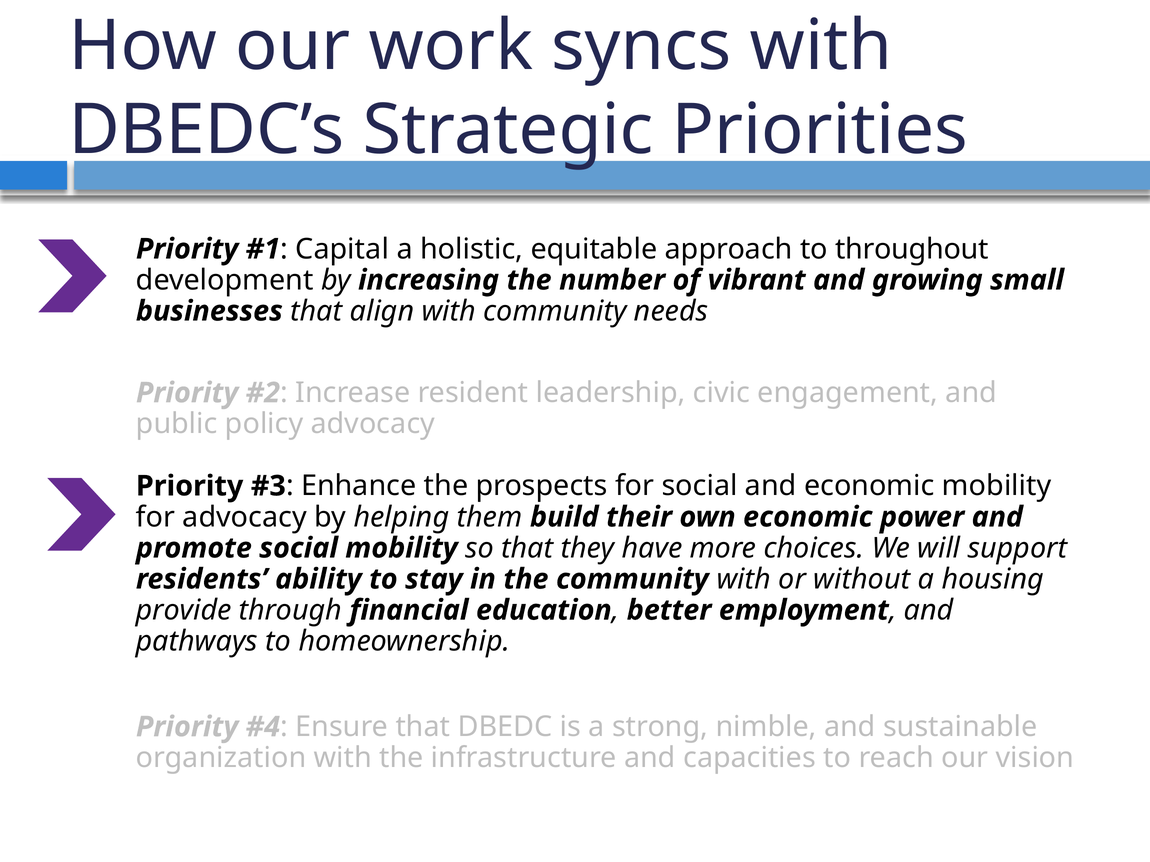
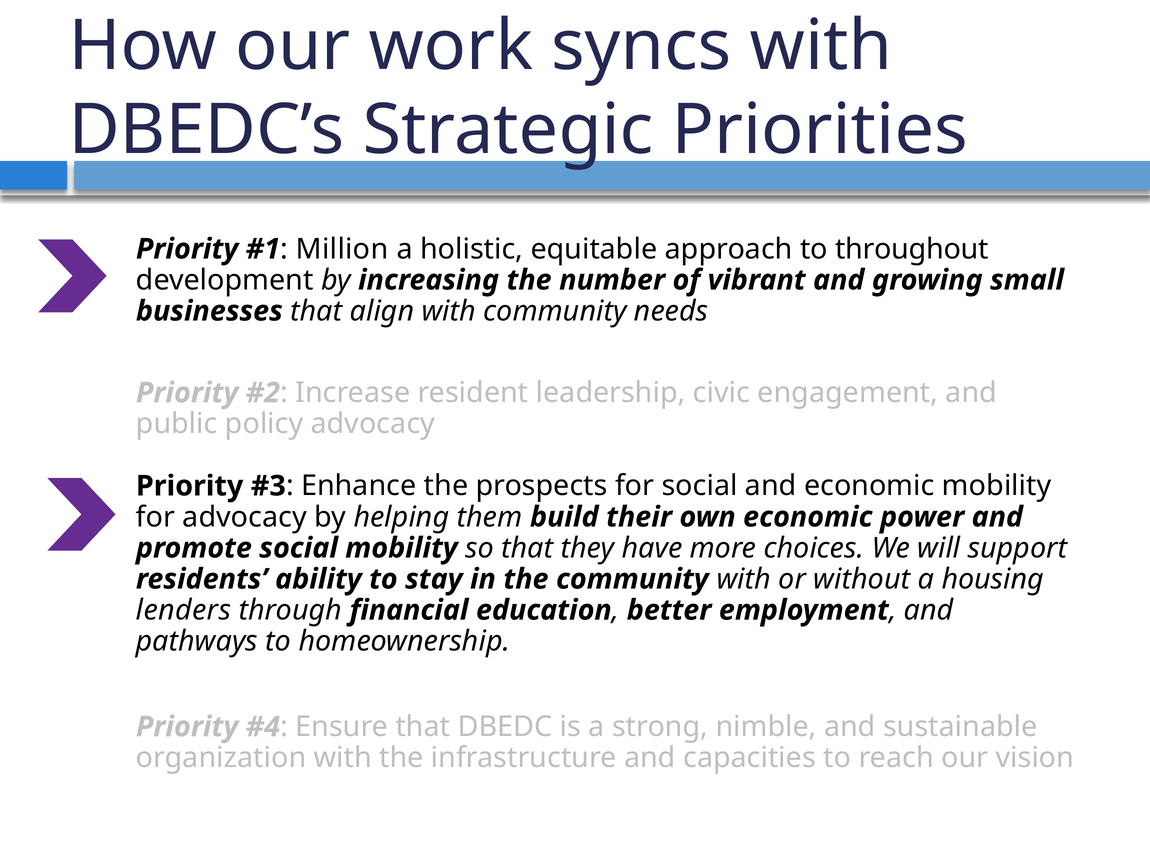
Capital: Capital -> Million
provide: provide -> lenders
